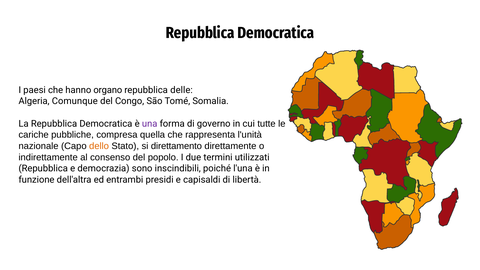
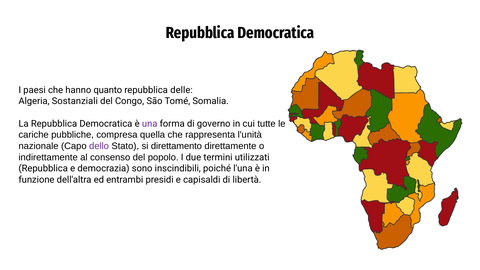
organo: organo -> quanto
Comunque: Comunque -> Sostanziali
dello colour: orange -> purple
